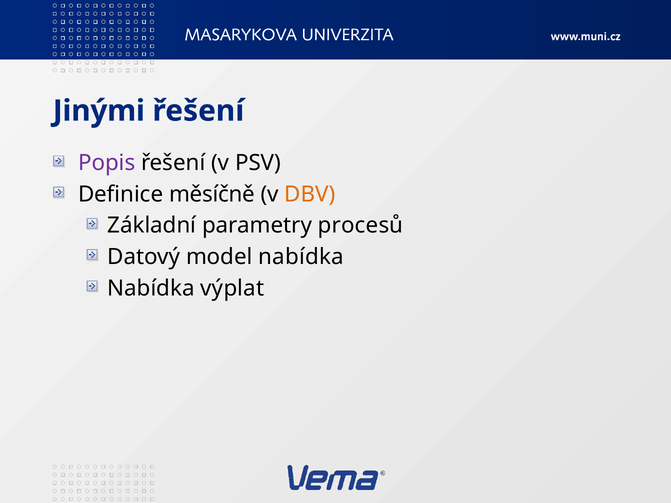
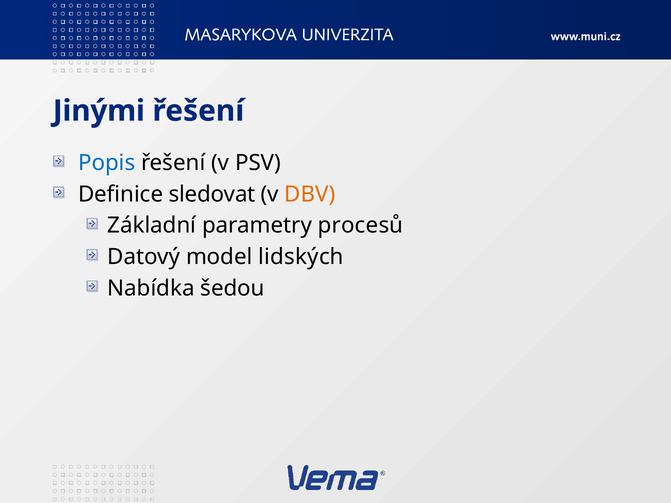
Popis colour: purple -> blue
měsíčně: měsíčně -> sledovat
model nabídka: nabídka -> lidských
výplat: výplat -> šedou
